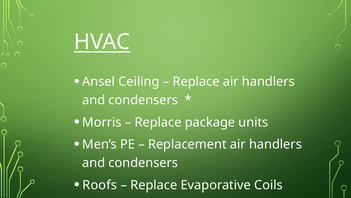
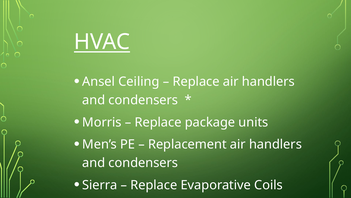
Roofs: Roofs -> Sierra
